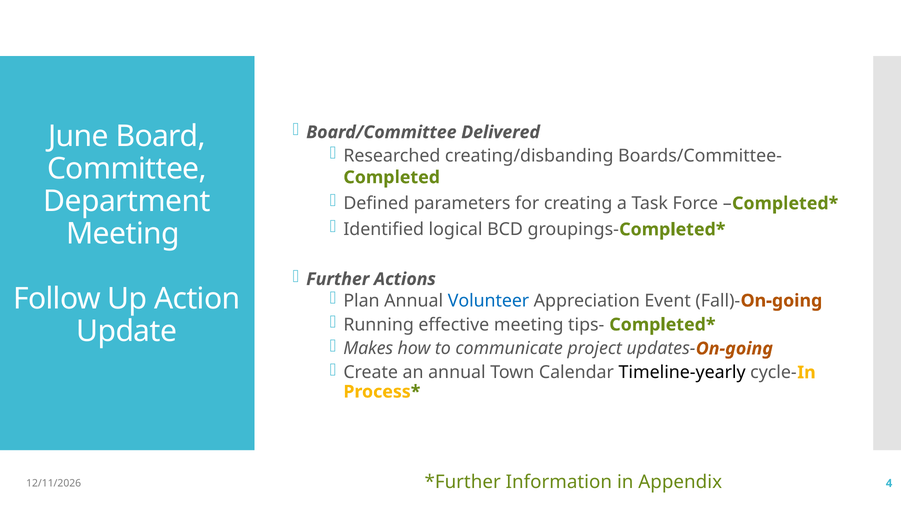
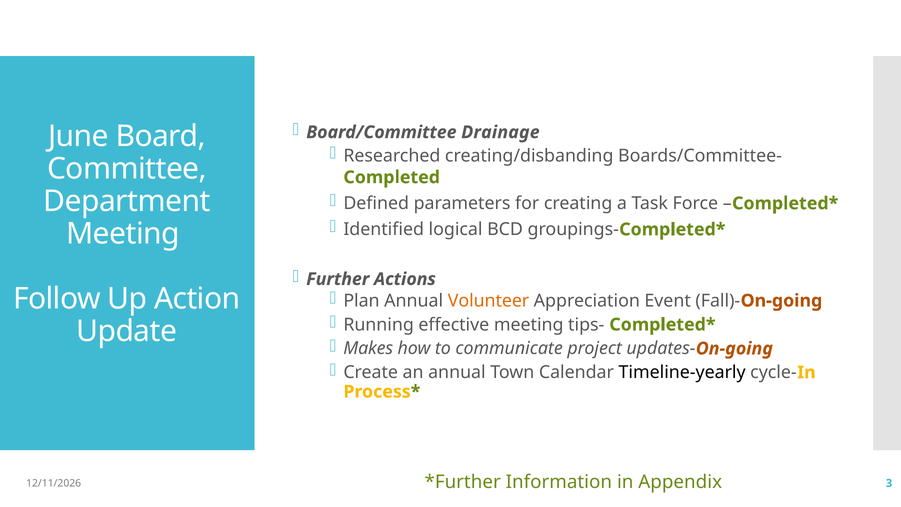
Delivered: Delivered -> Drainage
Volunteer colour: blue -> orange
4: 4 -> 3
